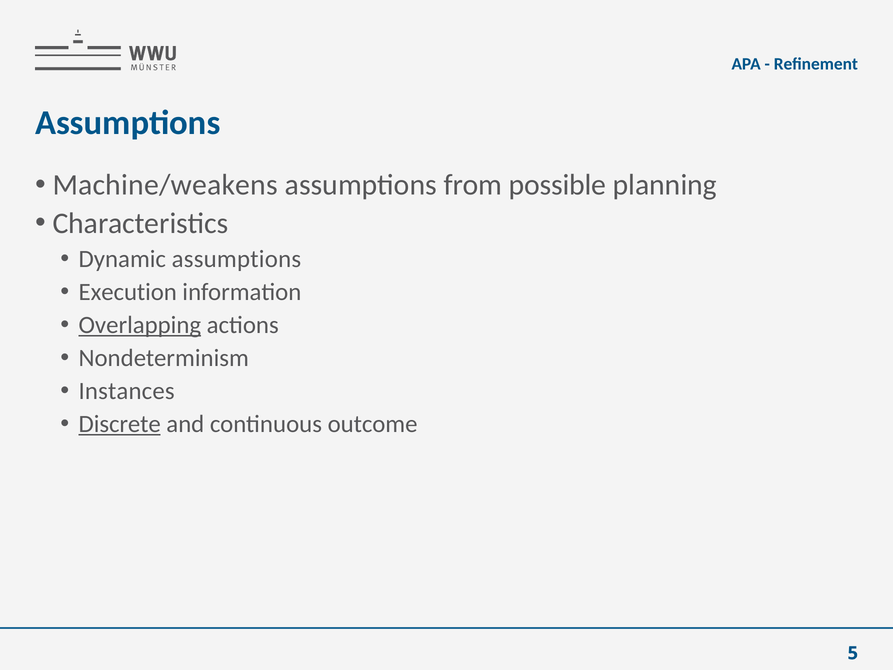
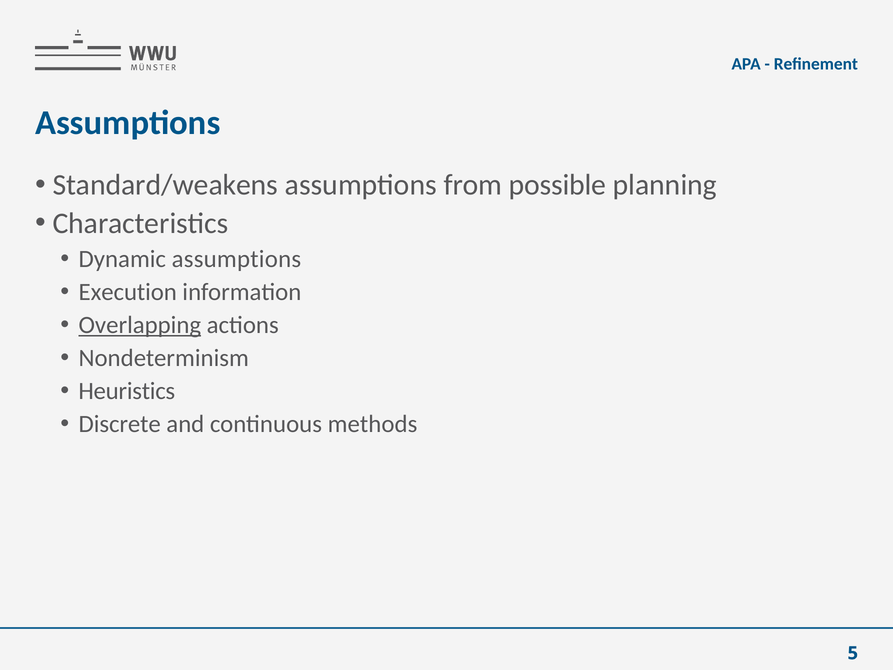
Machine/weakens: Machine/weakens -> Standard/weakens
Instances: Instances -> Heuristics
Discrete underline: present -> none
outcome: outcome -> methods
